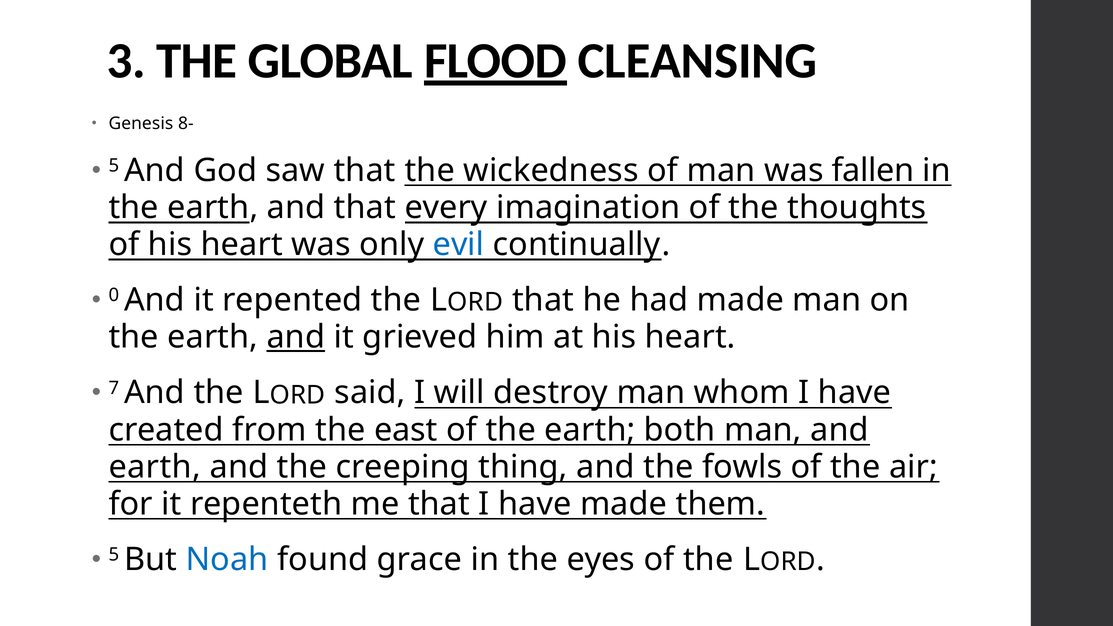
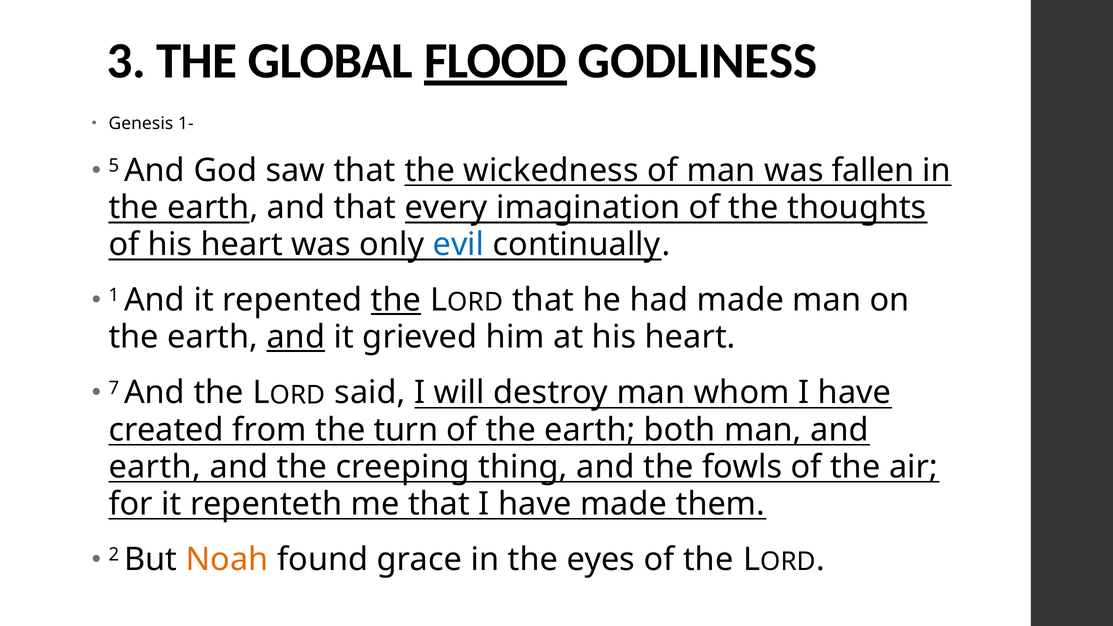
CLEANSING: CLEANSING -> GODLINESS
8-: 8- -> 1-
0: 0 -> 1
the at (396, 300) underline: none -> present
east: east -> turn
5 at (114, 555): 5 -> 2
Noah colour: blue -> orange
